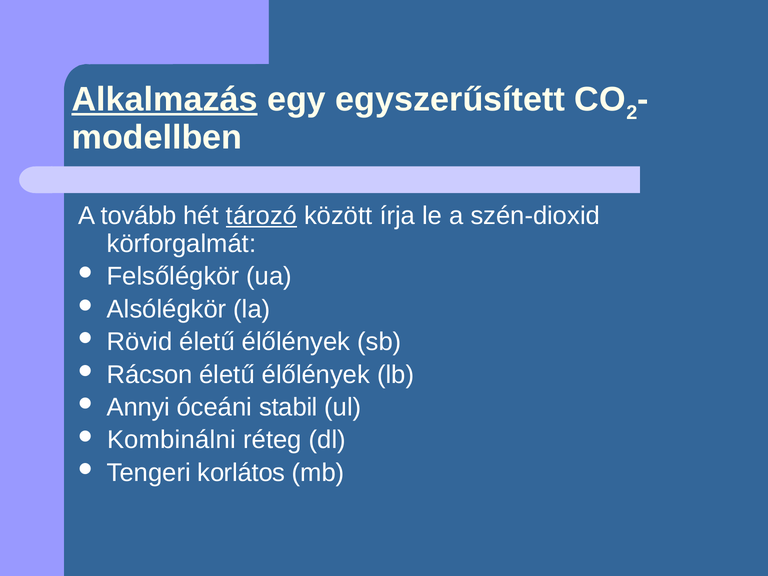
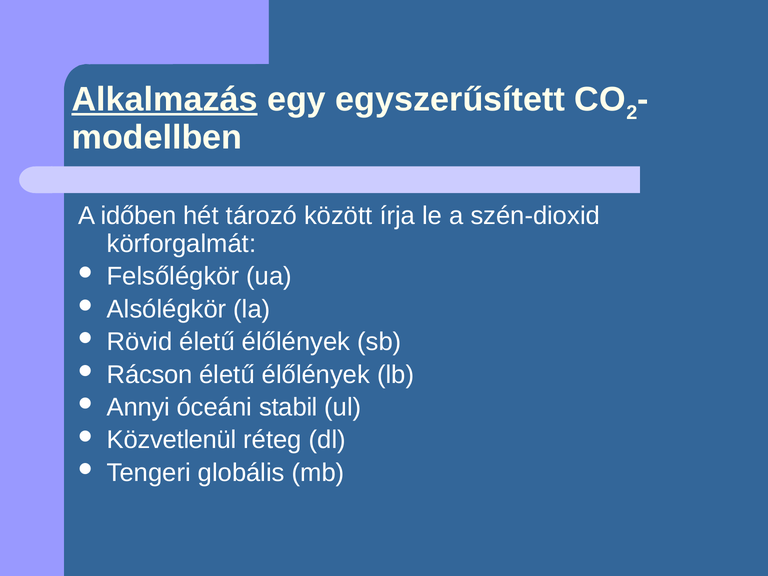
tovább: tovább -> időben
tározó underline: present -> none
Kombinálni: Kombinálni -> Közvetlenül
korlátos: korlátos -> globális
